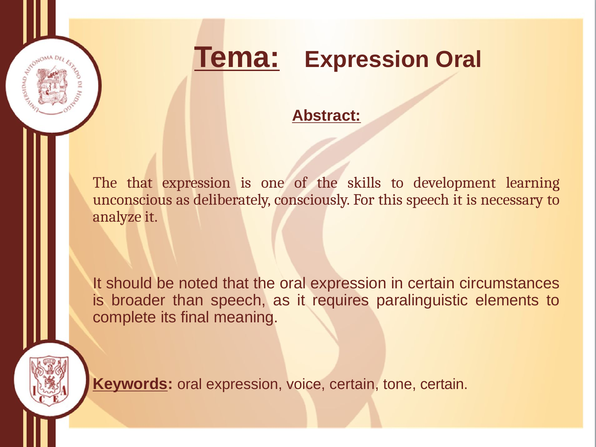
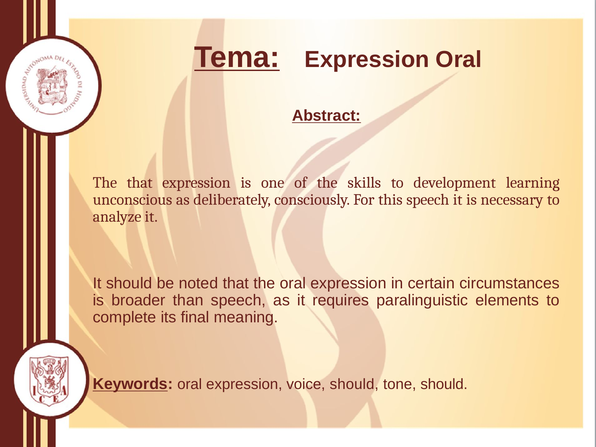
voice certain: certain -> should
tone certain: certain -> should
